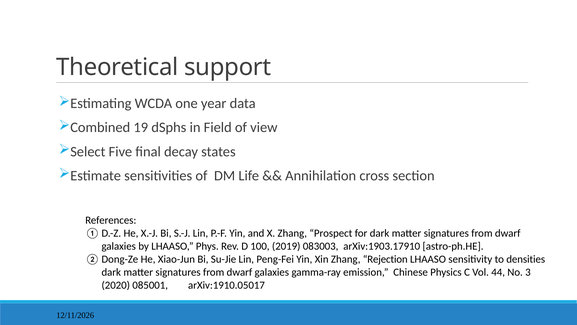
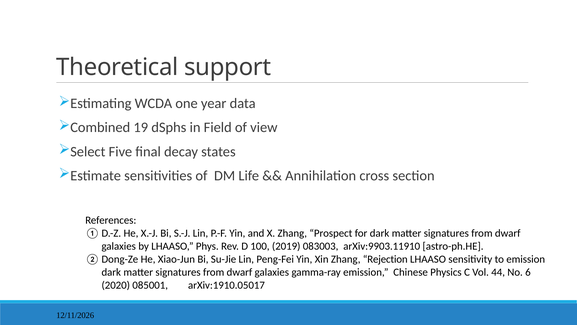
arXiv:1903.17910: arXiv:1903.17910 -> arXiv:9903.11910
to densities: densities -> emission
3: 3 -> 6
